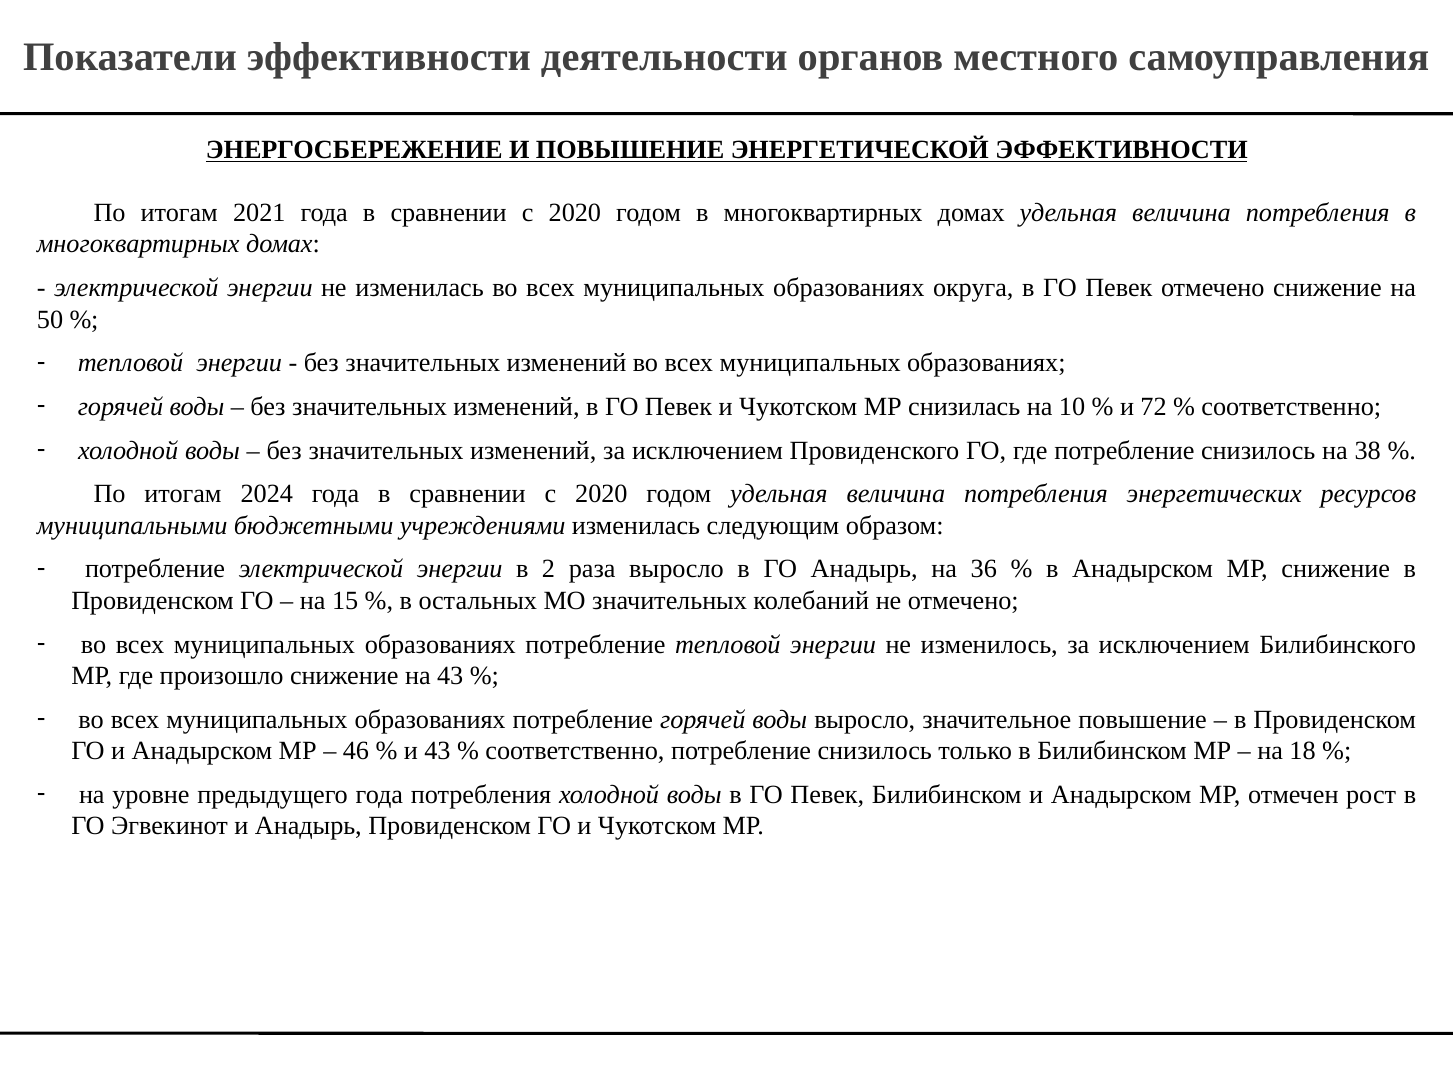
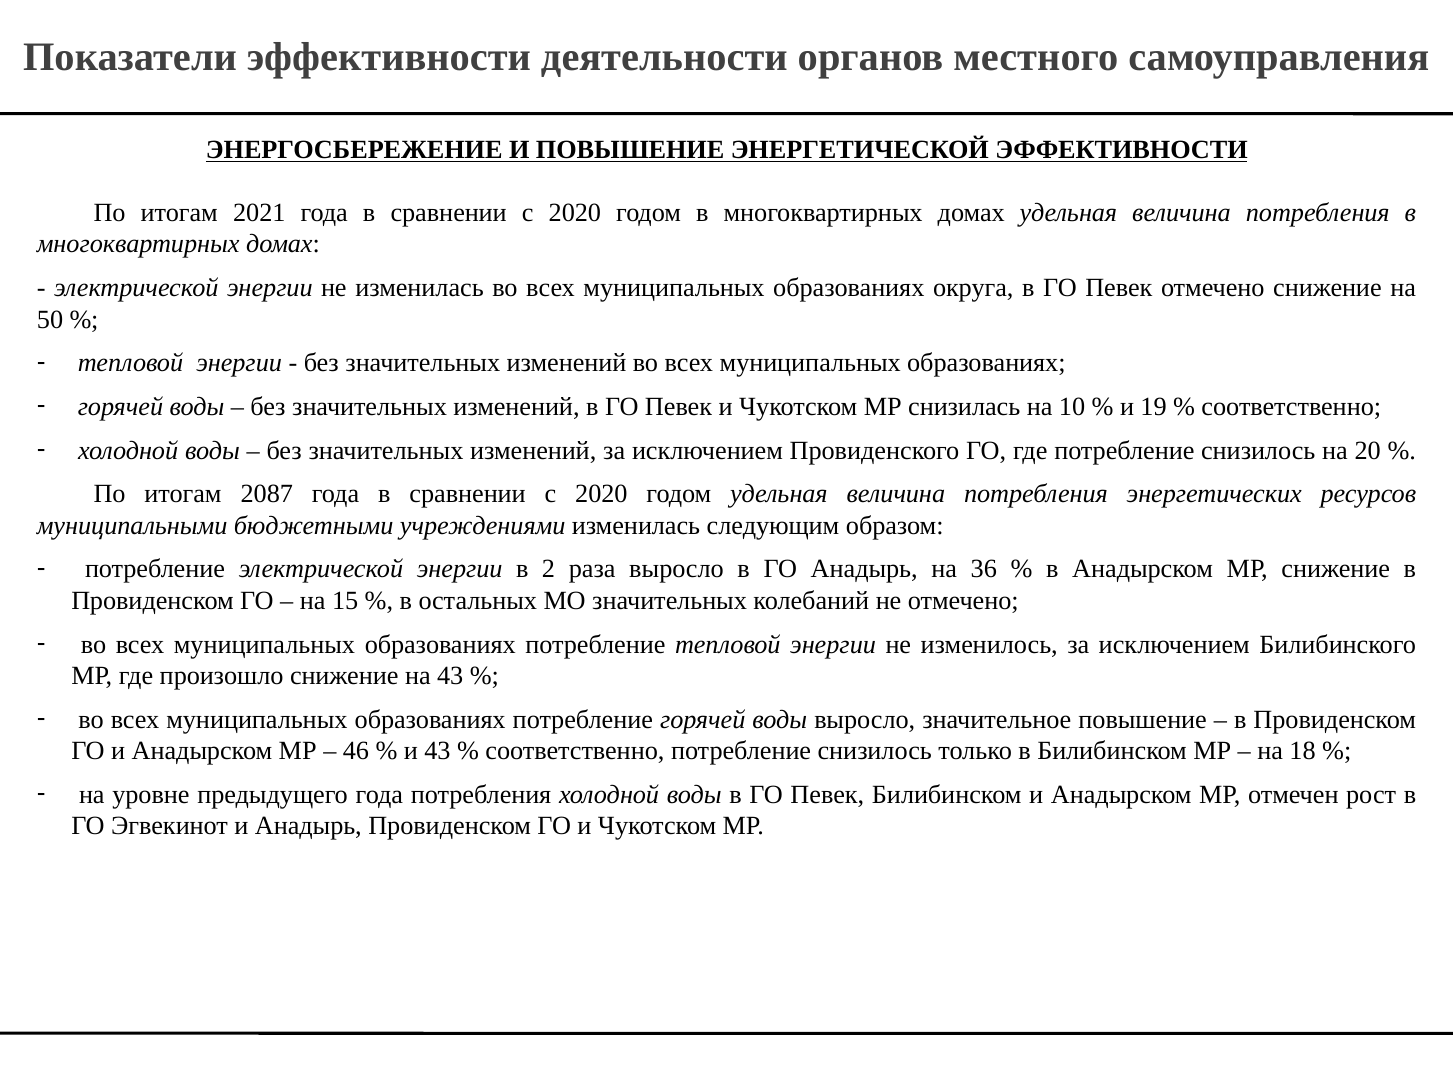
72: 72 -> 19
38: 38 -> 20
2024: 2024 -> 2087
